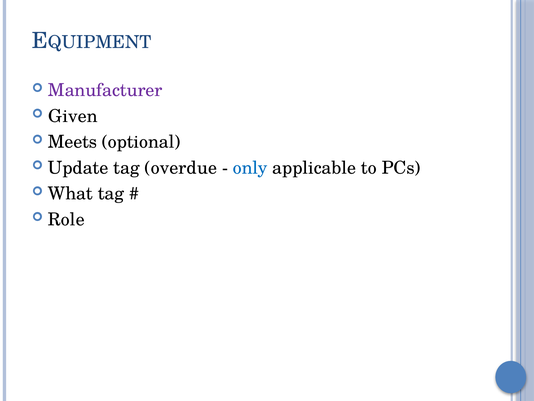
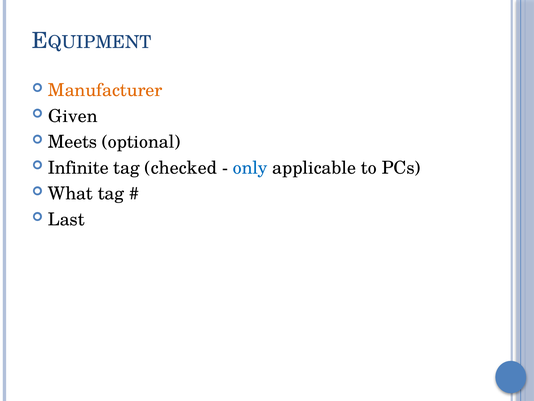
Manufacturer colour: purple -> orange
Update: Update -> Infinite
overdue: overdue -> checked
Role: Role -> Last
